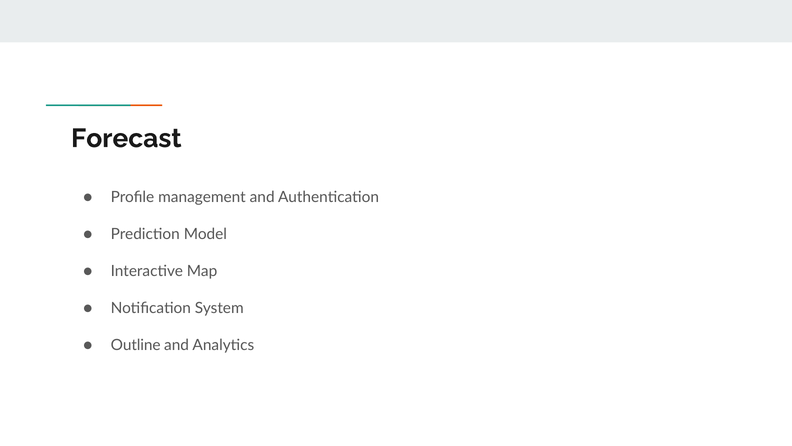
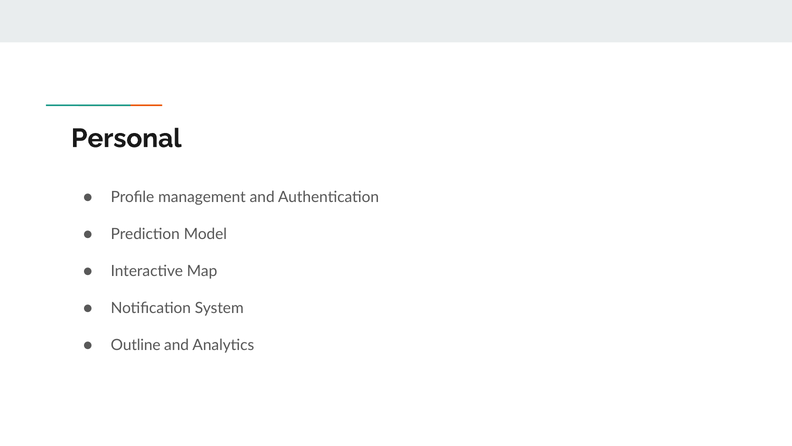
Forecast: Forecast -> Personal
